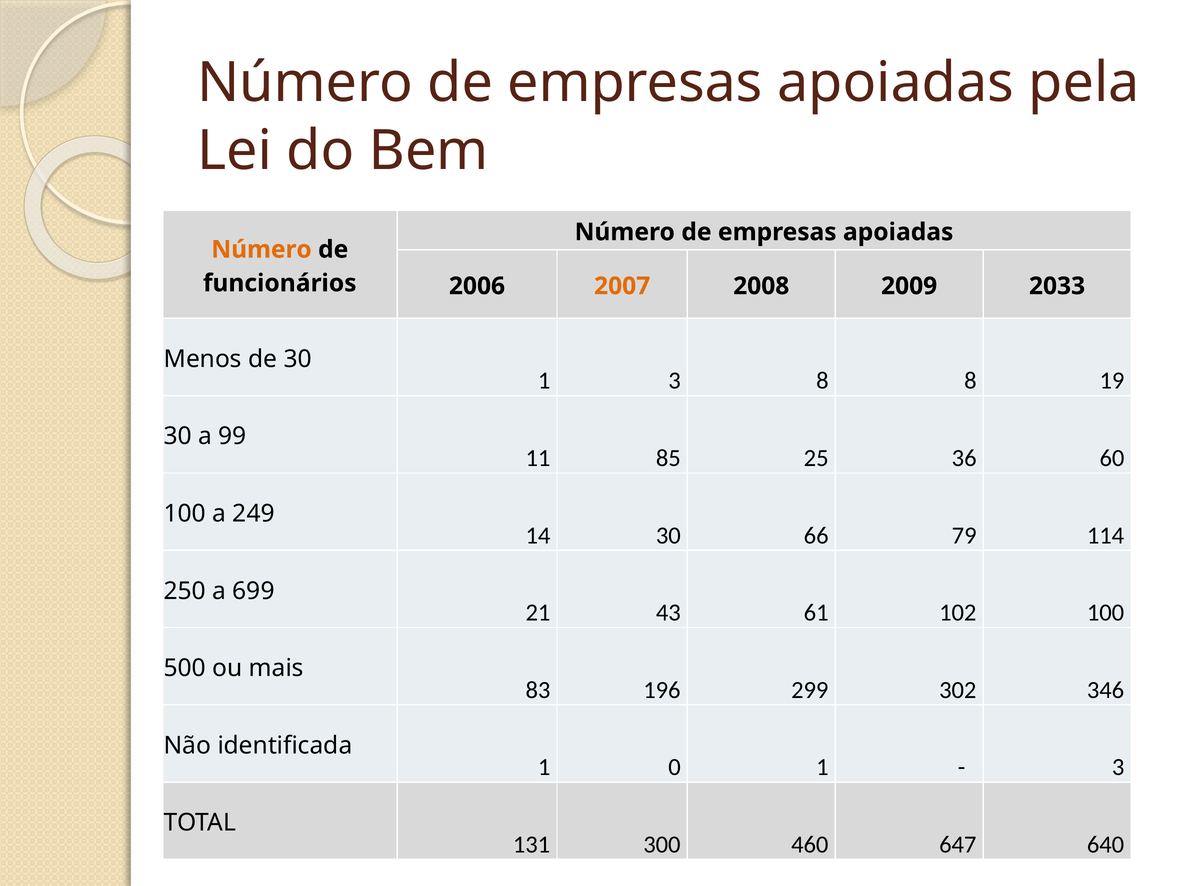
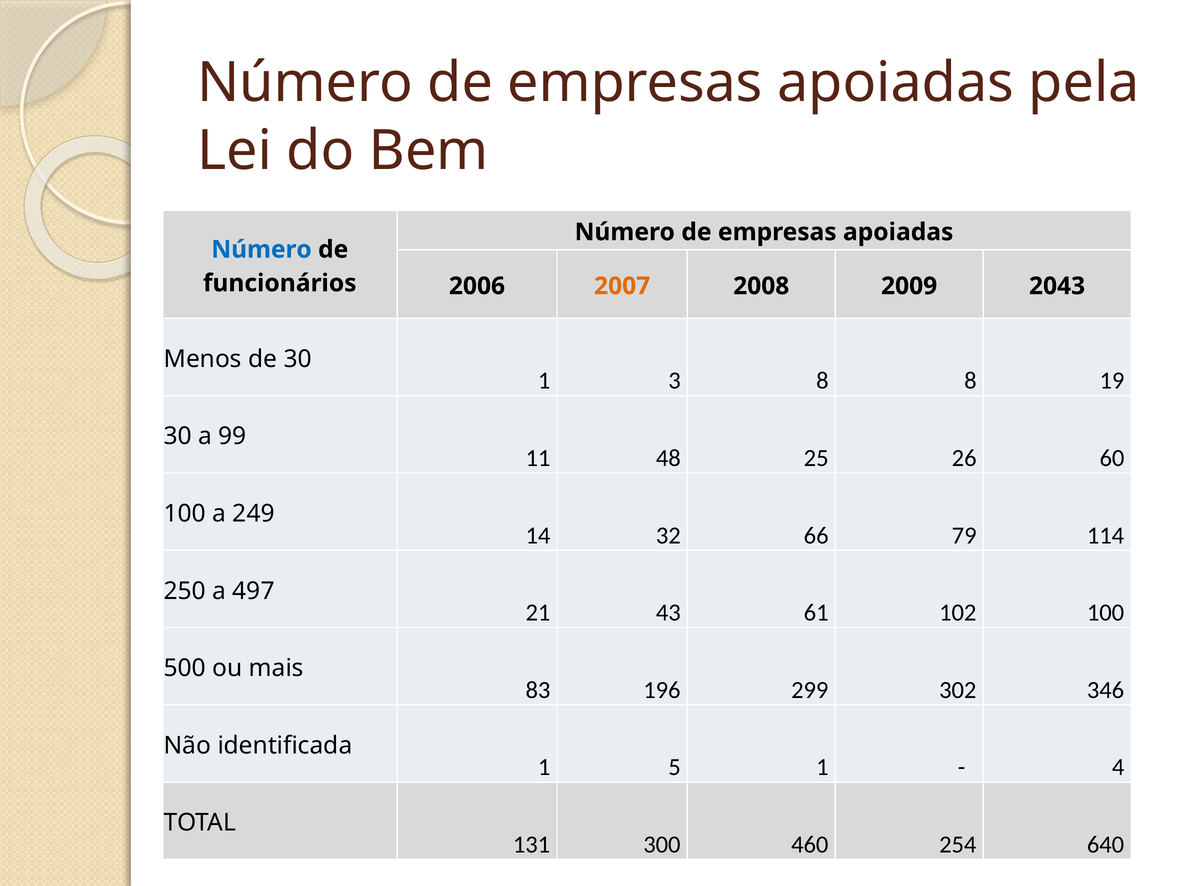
Número at (261, 249) colour: orange -> blue
2033: 2033 -> 2043
85: 85 -> 48
36: 36 -> 26
14 30: 30 -> 32
699: 699 -> 497
0: 0 -> 5
3 at (1118, 767): 3 -> 4
647: 647 -> 254
